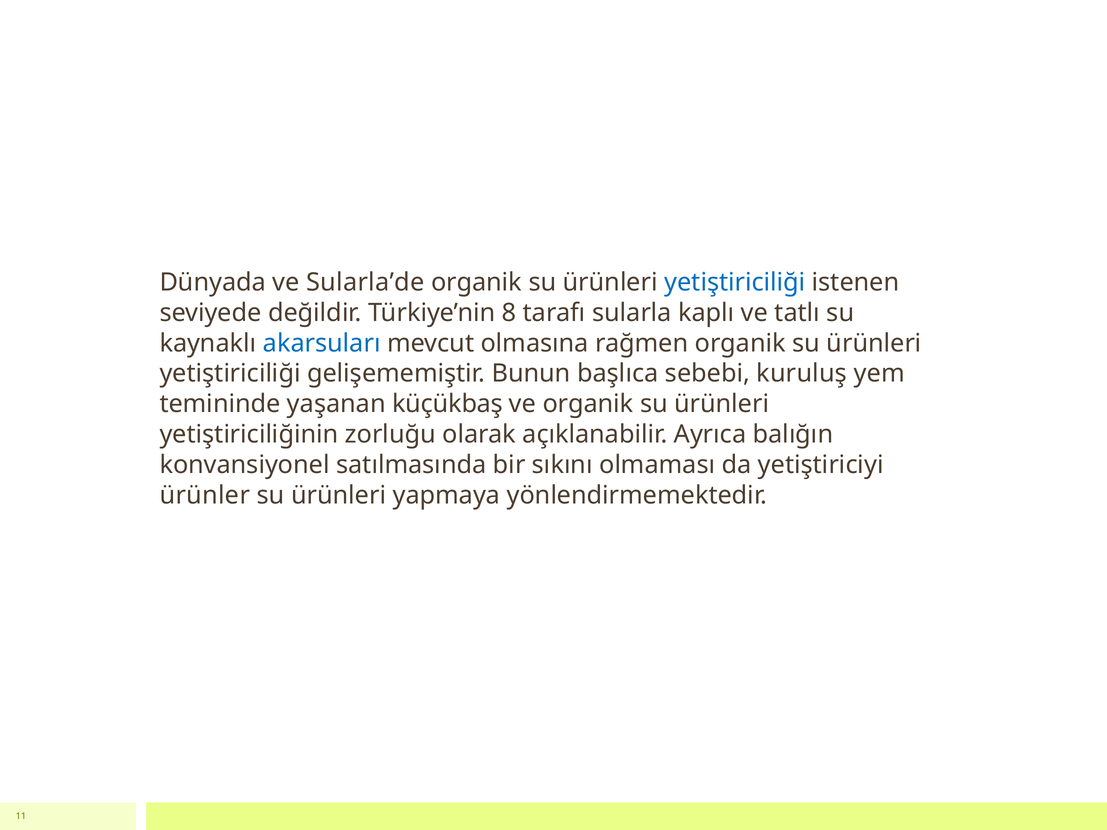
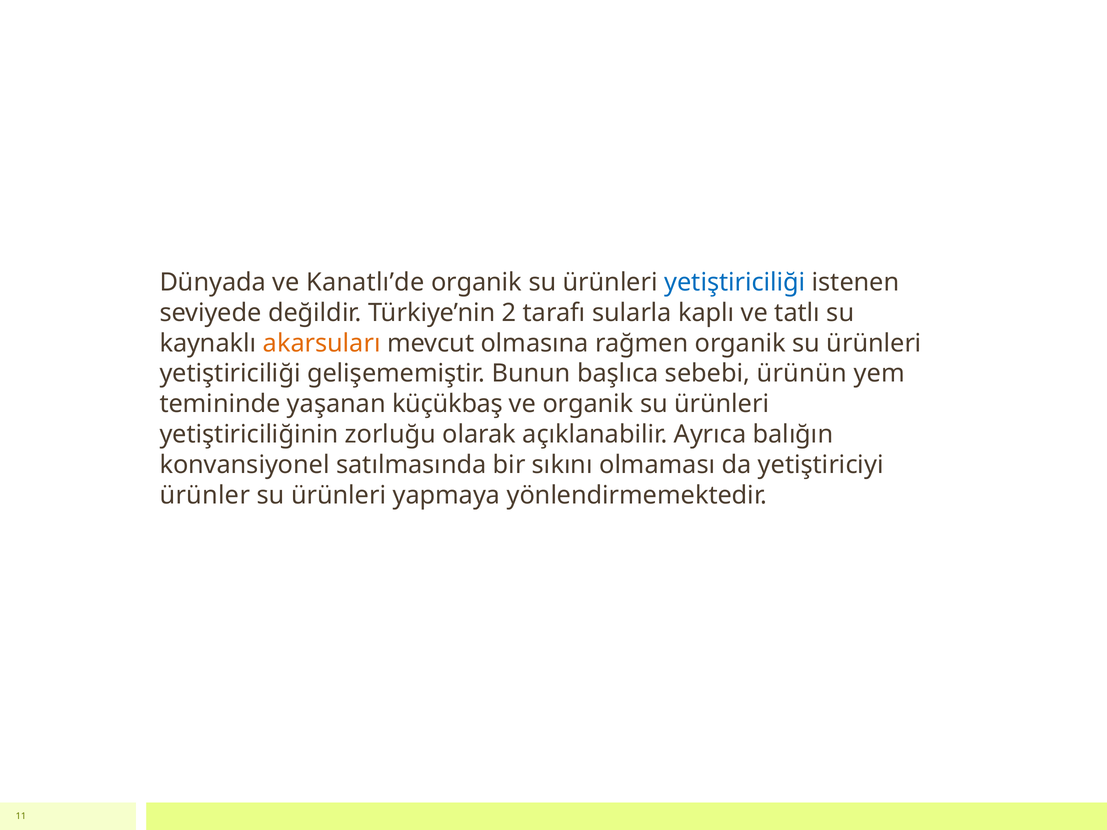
Sularla’de: Sularla’de -> Kanatlı’de
8: 8 -> 2
akarsuları colour: blue -> orange
kuruluş: kuruluş -> ürünün
